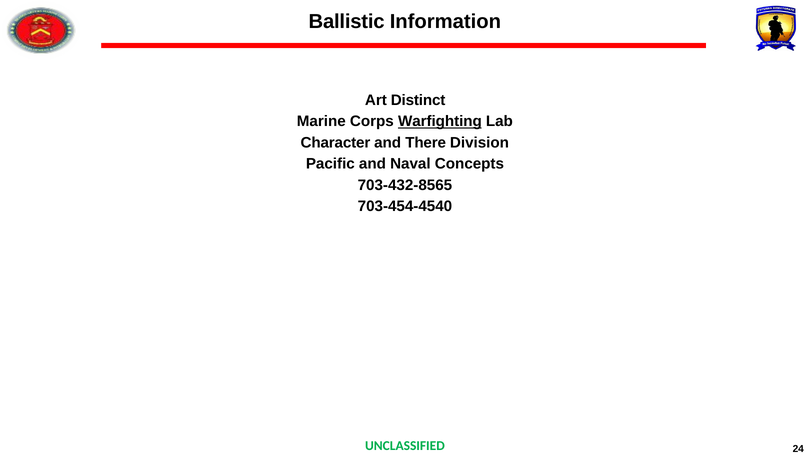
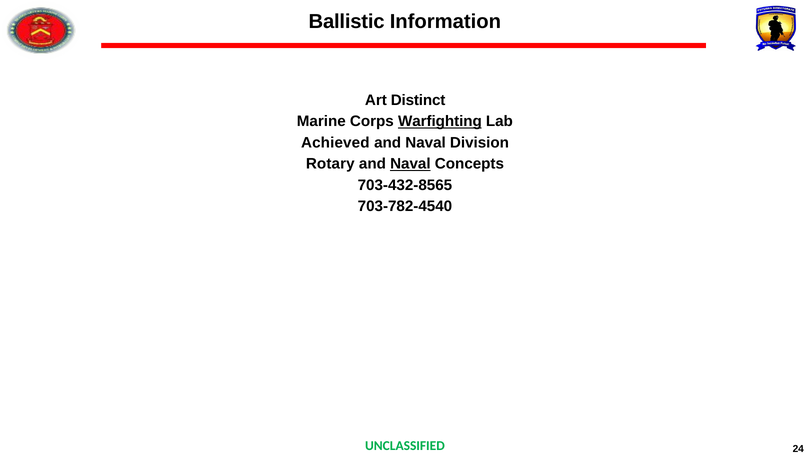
Character: Character -> Achieved
There at (426, 143): There -> Naval
Pacific: Pacific -> Rotary
Naval at (410, 164) underline: none -> present
703-454-4540: 703-454-4540 -> 703-782-4540
